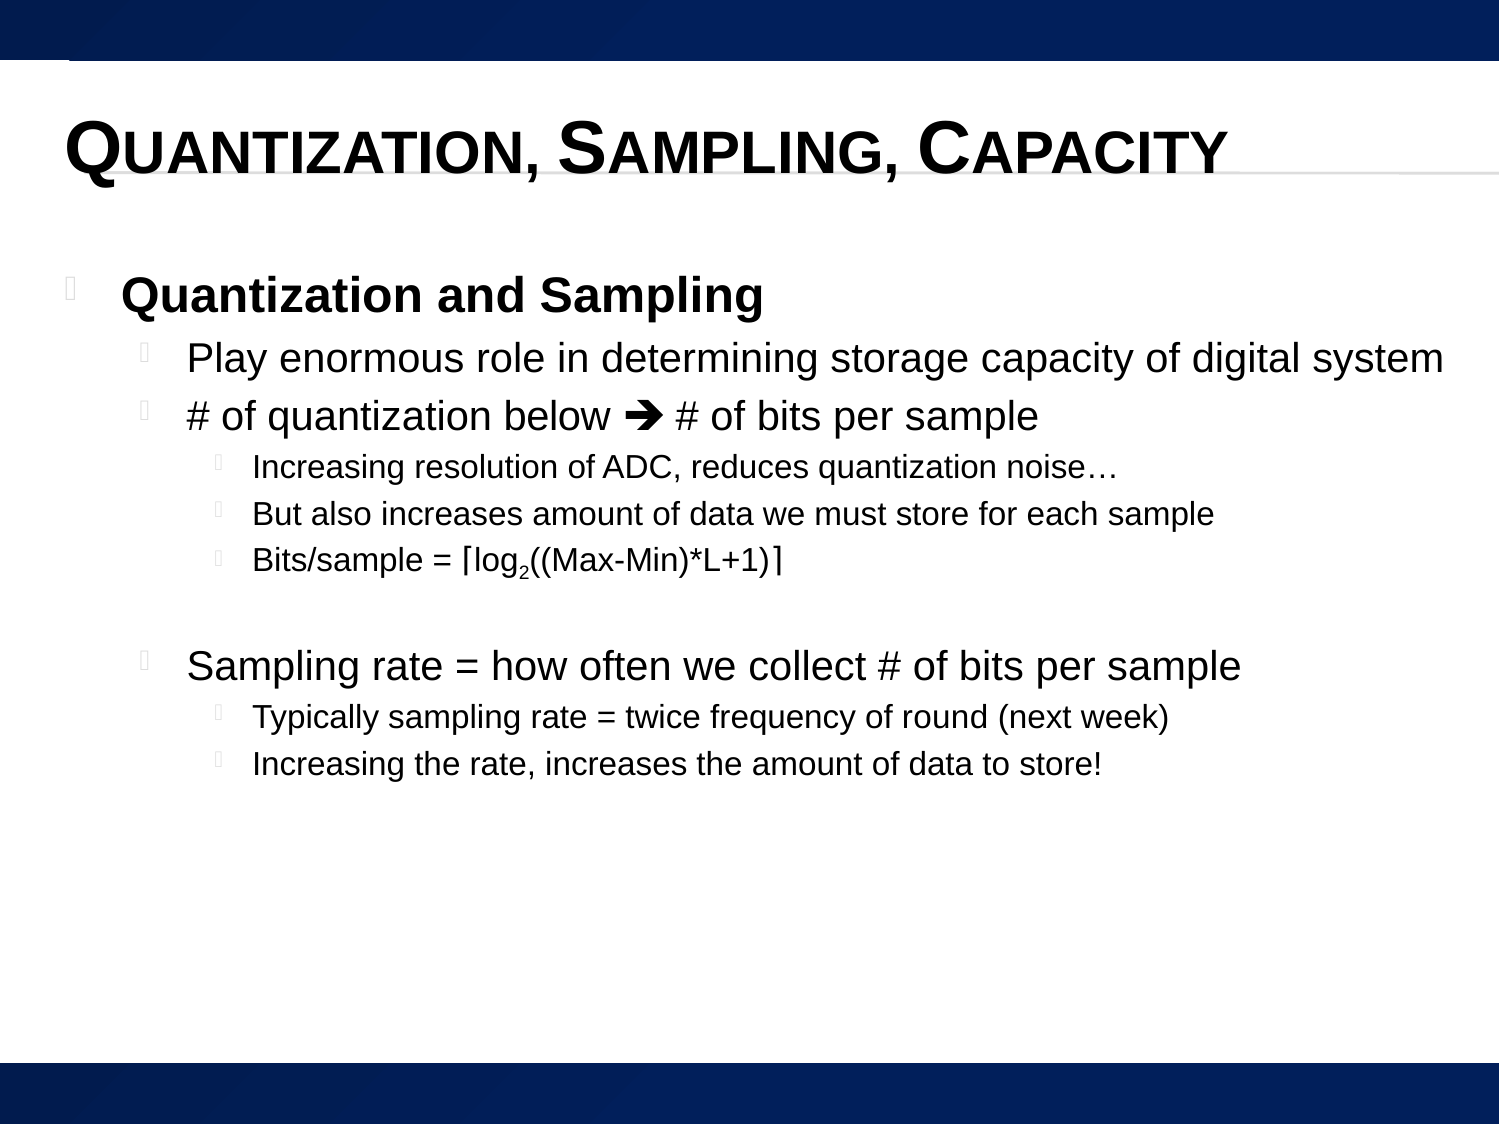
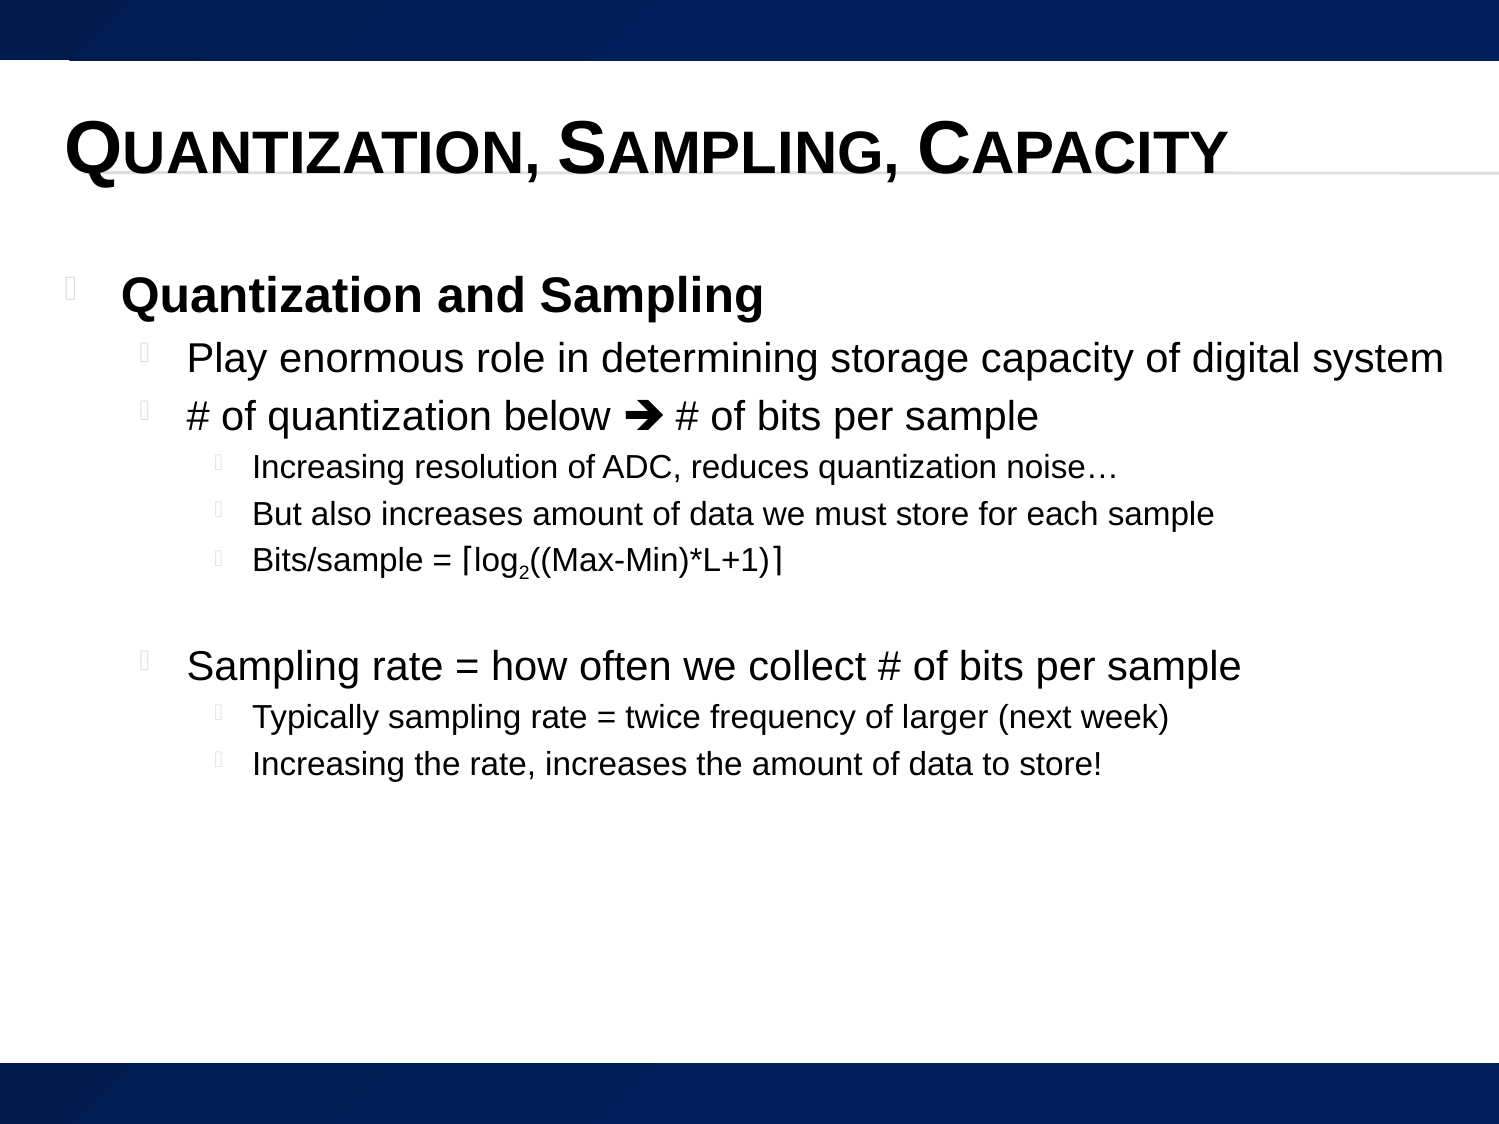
round: round -> larger
